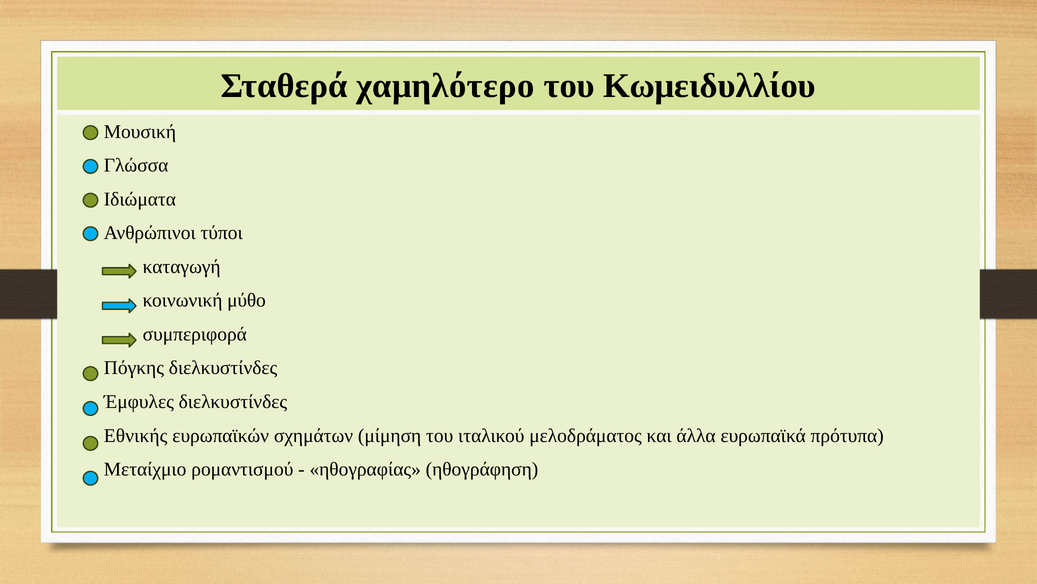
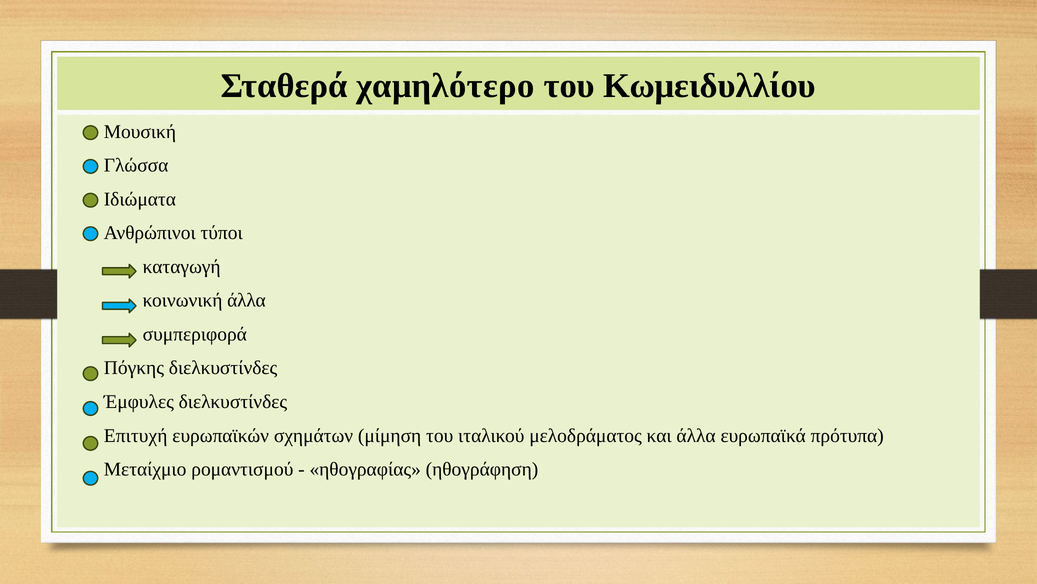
κοινωνική μύθο: μύθο -> άλλα
Εθνικής: Εθνικής -> Επιτυχή
